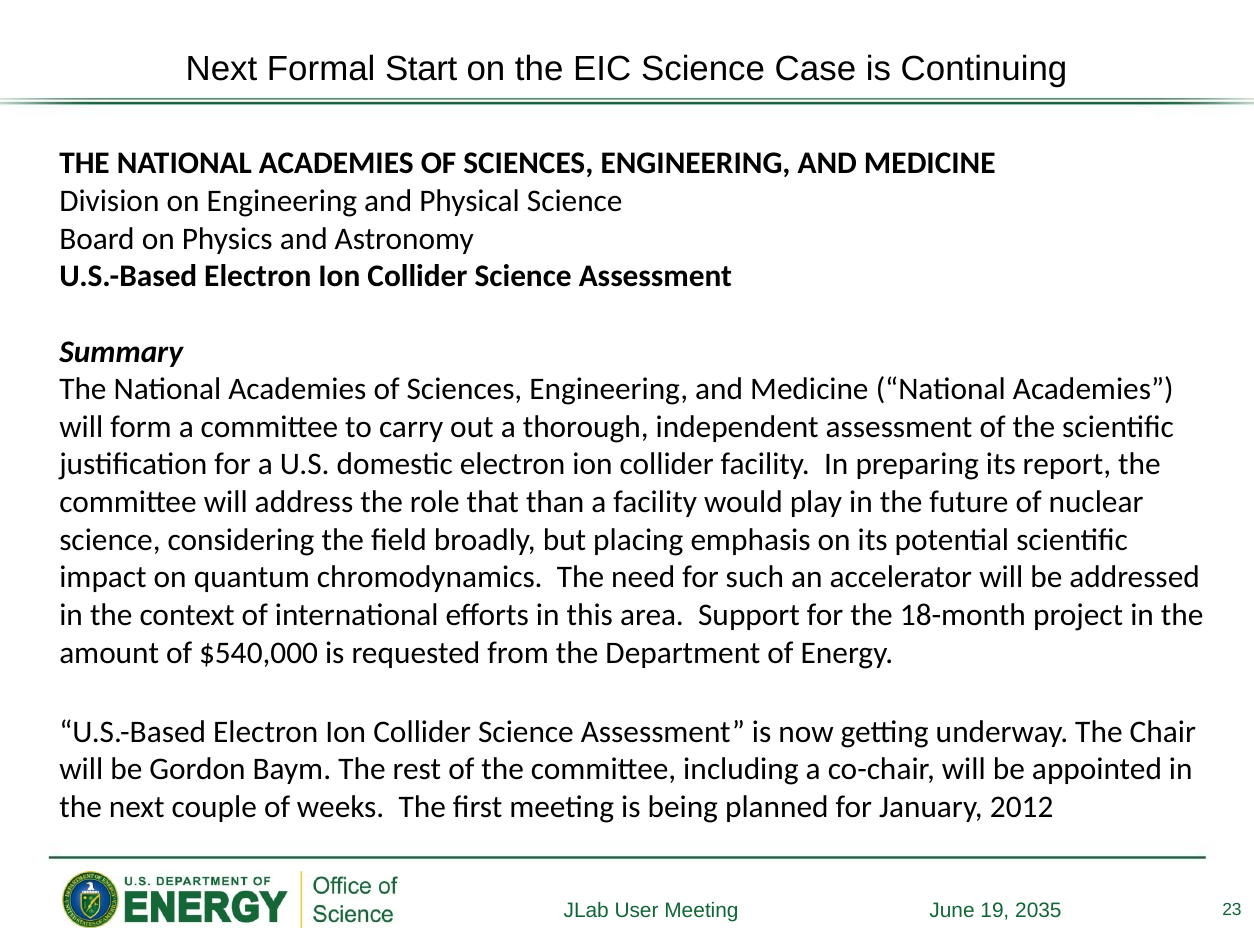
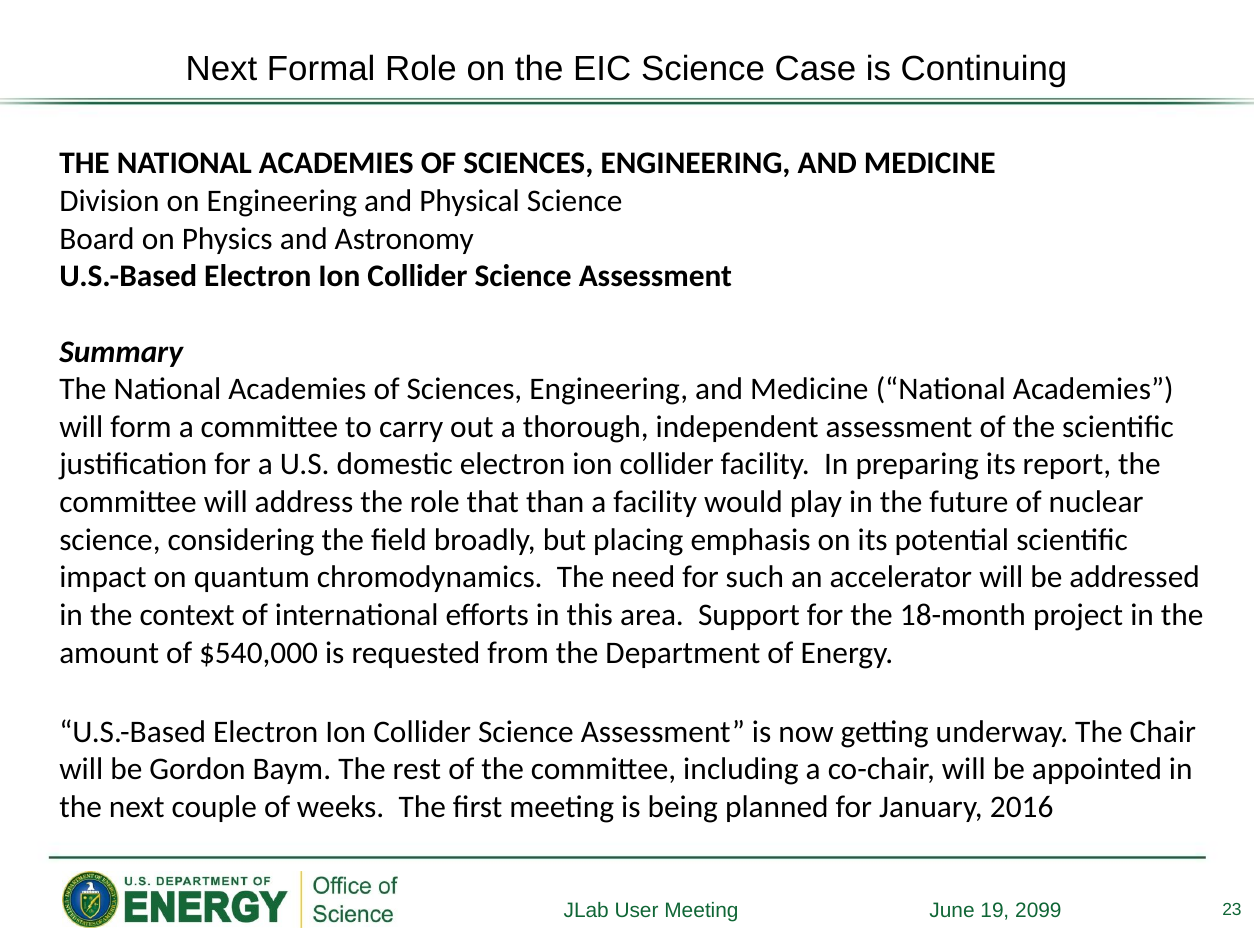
Formal Start: Start -> Role
2012: 2012 -> 2016
2035: 2035 -> 2099
